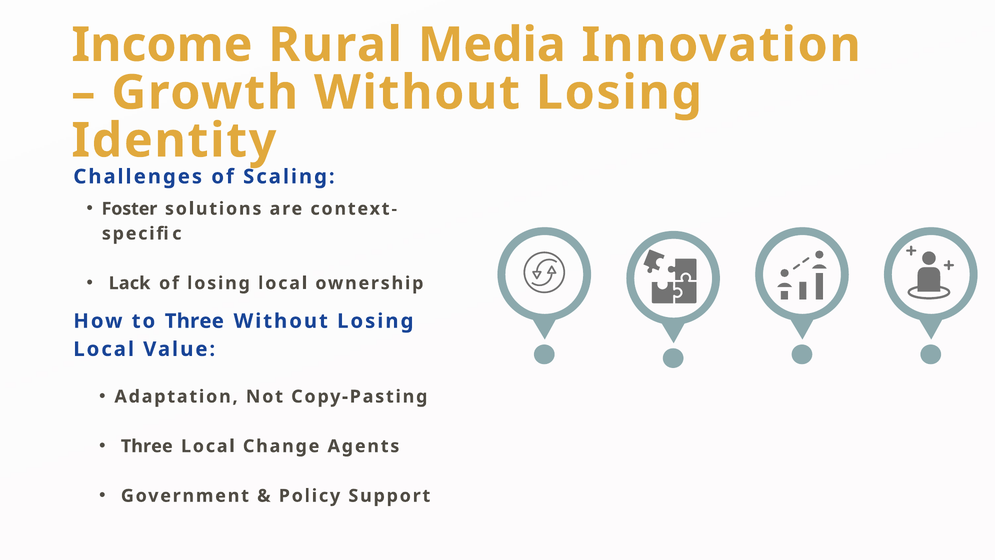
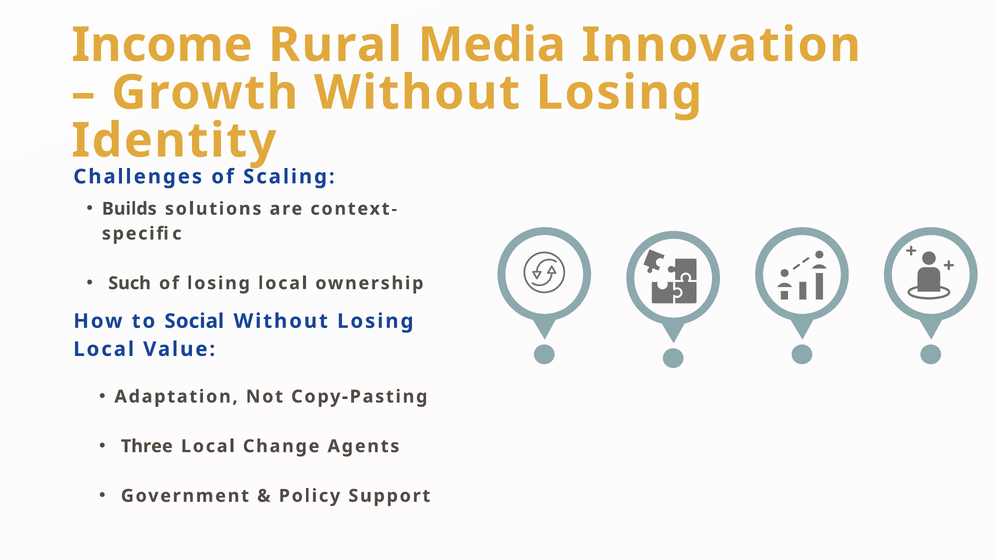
Foster: Foster -> Builds
Lack: Lack -> Such
to Three: Three -> Social
